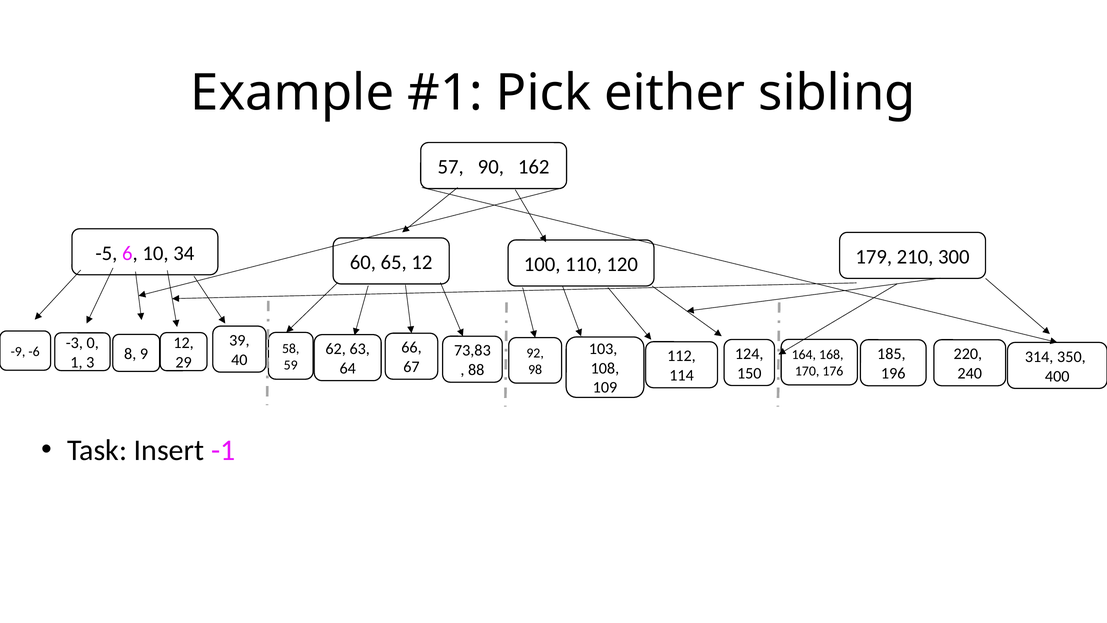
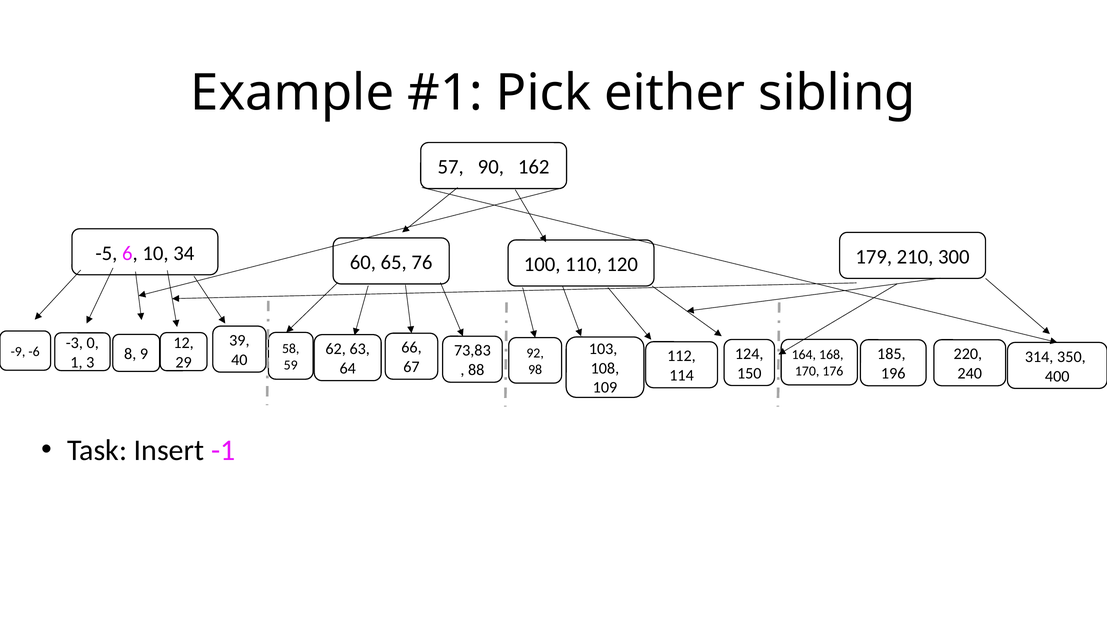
65 12: 12 -> 76
